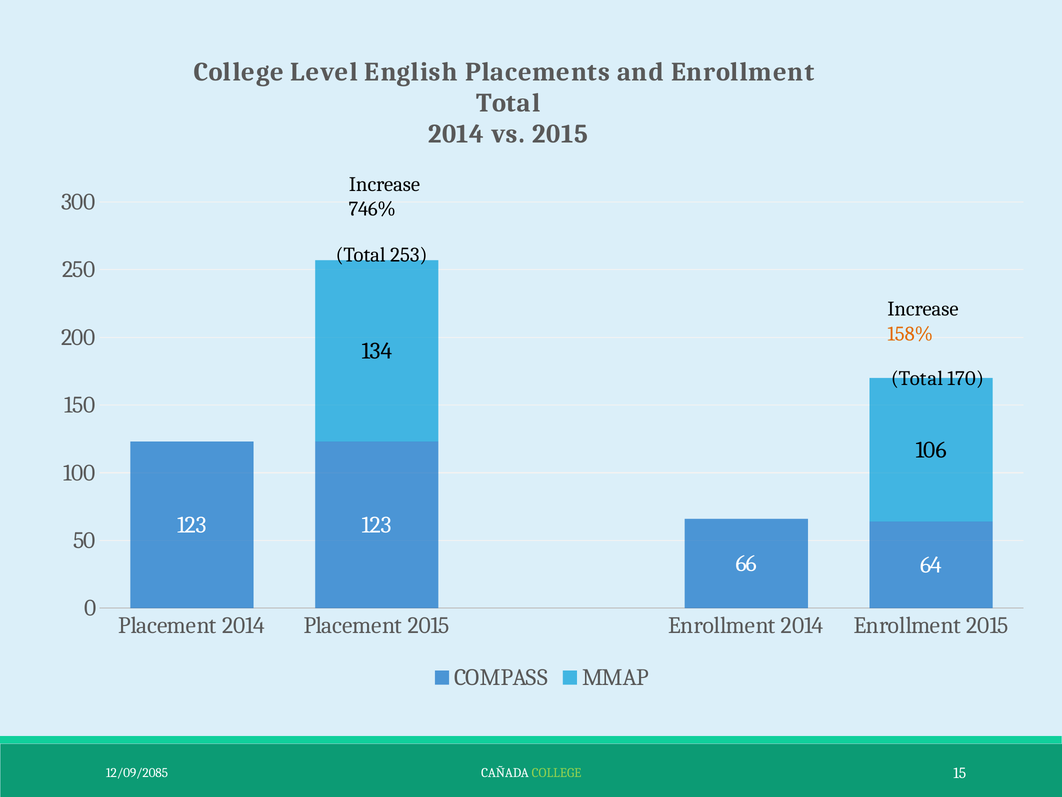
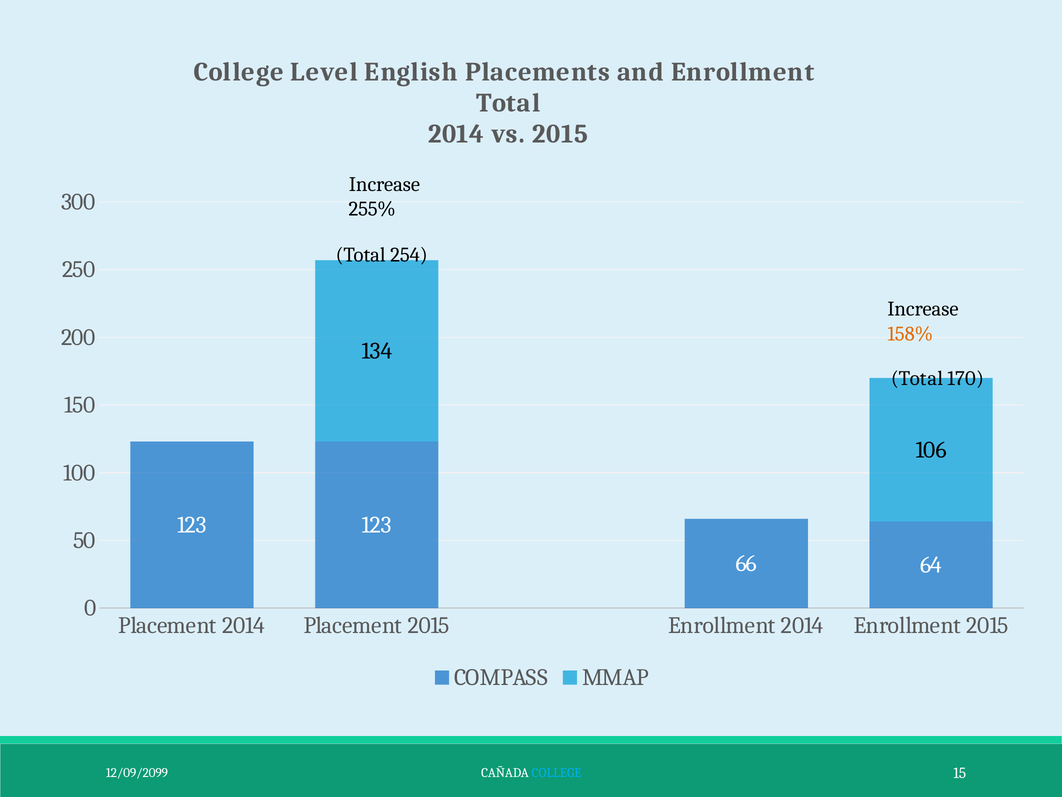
746%: 746% -> 255%
253: 253 -> 254
12/09/2085: 12/09/2085 -> 12/09/2099
COLLEGE at (557, 772) colour: light green -> light blue
